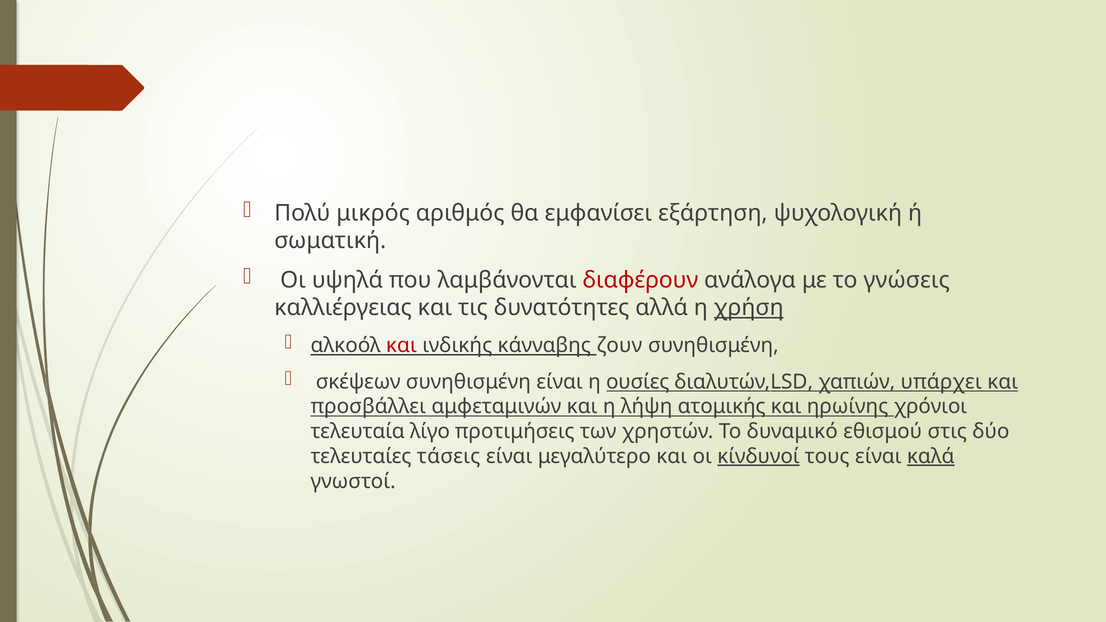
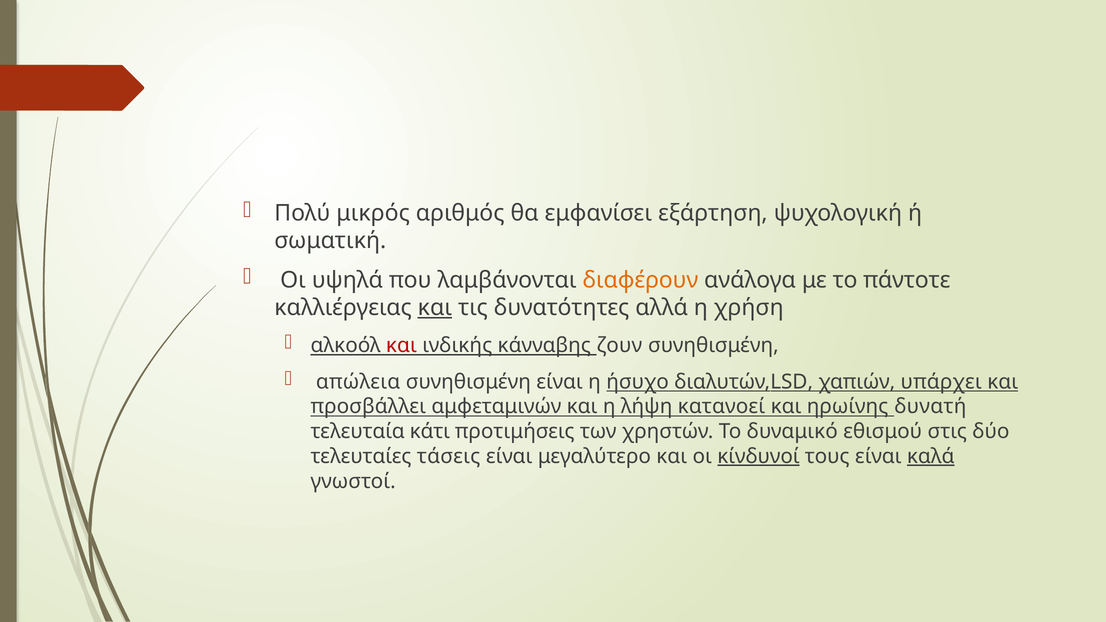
διαφέρουν colour: red -> orange
γνώσεις: γνώσεις -> πάντοτε
και at (435, 308) underline: none -> present
χρήση underline: present -> none
σκέψεων: σκέψεων -> απώλεια
ουσίες: ουσίες -> ήσυχο
ατομικής: ατομικής -> κατανοεί
χρόνιοι: χρόνιοι -> δυνατή
λίγο: λίγο -> κάτι
